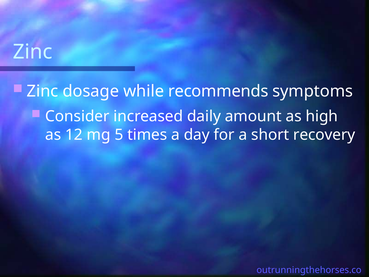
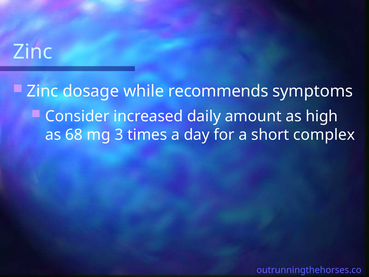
12: 12 -> 68
5: 5 -> 3
recovery: recovery -> complex
